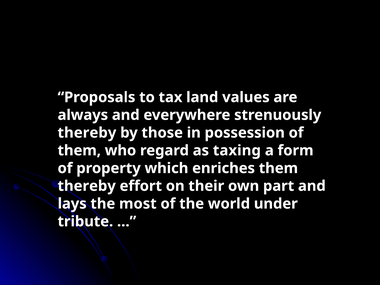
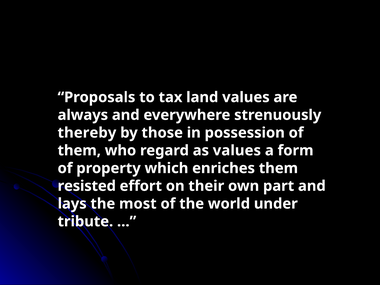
as taxing: taxing -> values
thereby at (87, 186): thereby -> resisted
